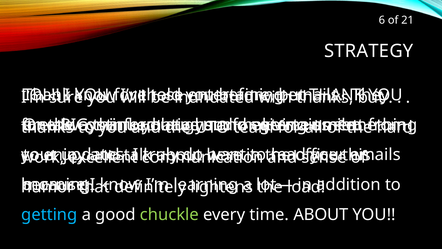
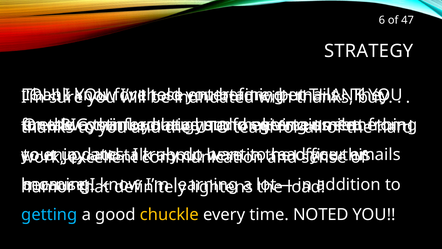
21: 21 -> 47
chuckle colour: light green -> yellow
time ABOUT: ABOUT -> NOTED
